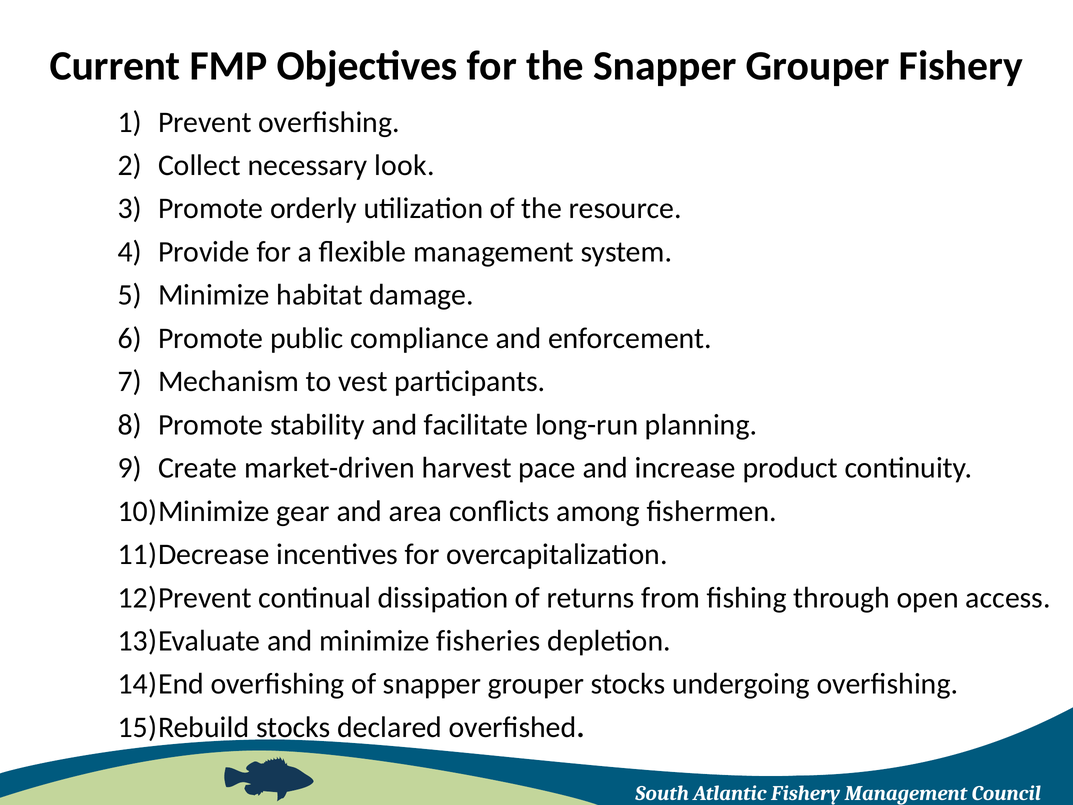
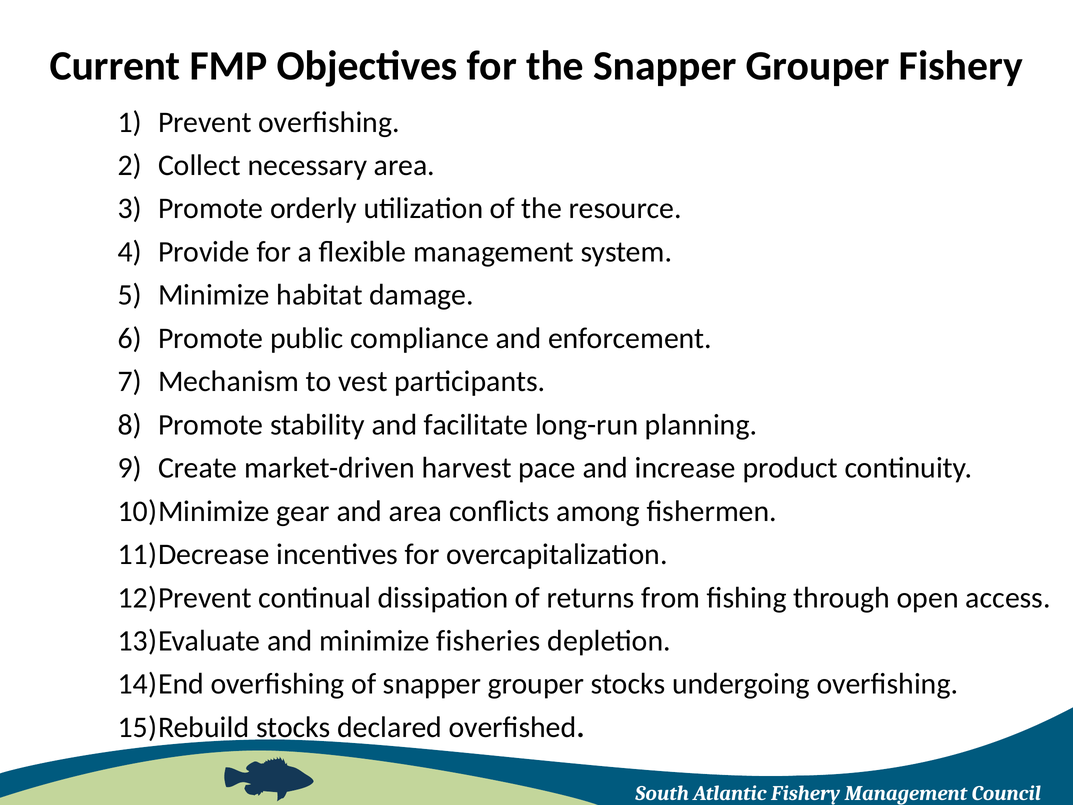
necessary look: look -> area
